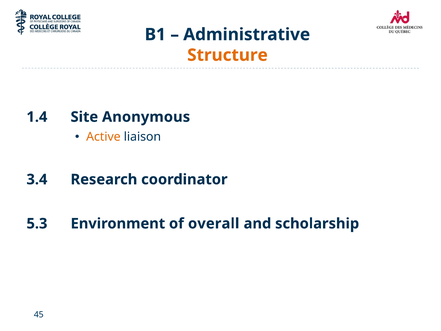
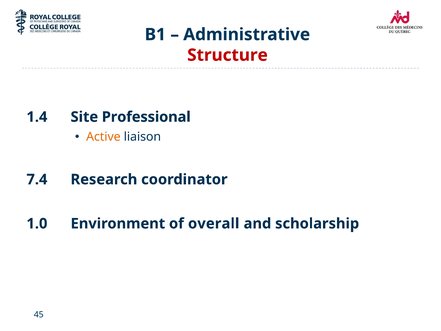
Structure colour: orange -> red
Anonymous: Anonymous -> Professional
3.4: 3.4 -> 7.4
5.3: 5.3 -> 1.0
